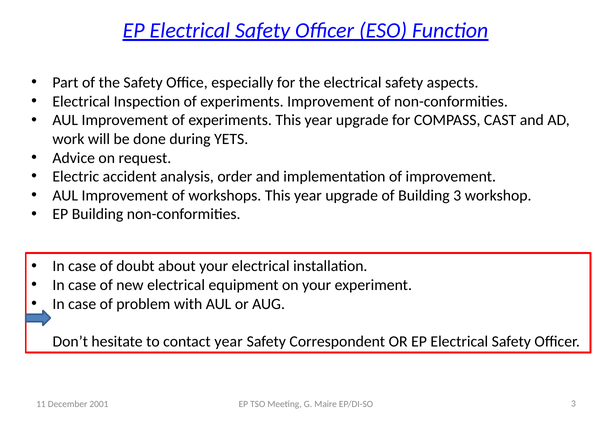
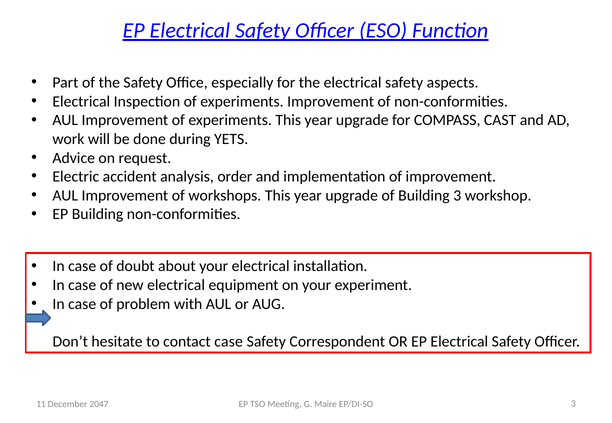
contact year: year -> case
2001: 2001 -> 2047
